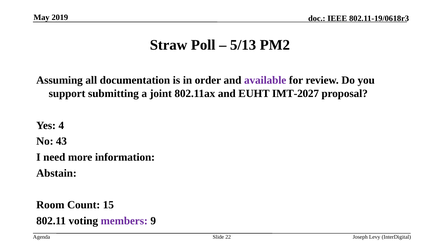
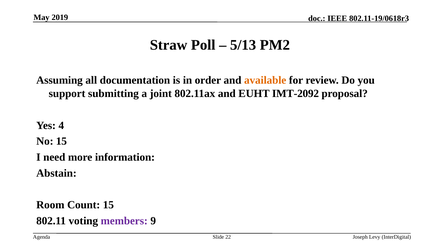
available colour: purple -> orange
IMT-2027: IMT-2027 -> IMT-2092
No 43: 43 -> 15
